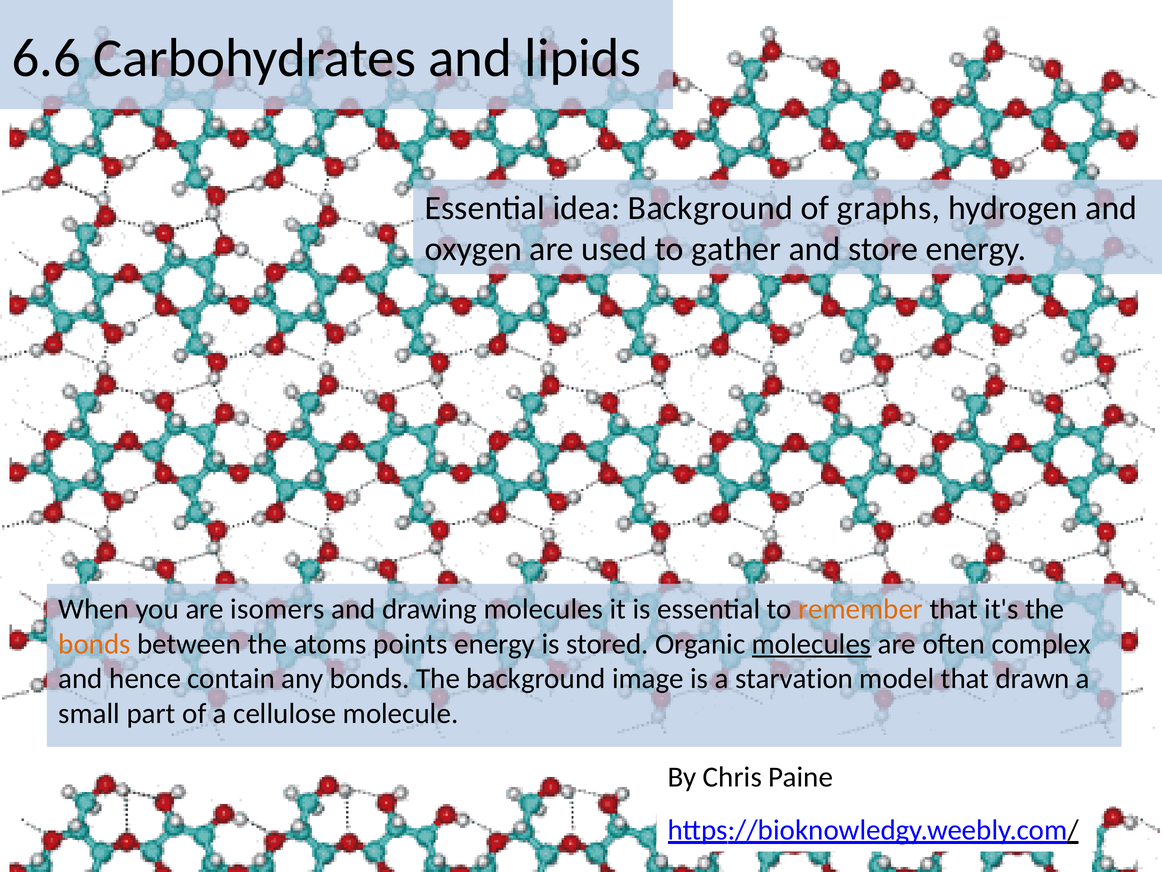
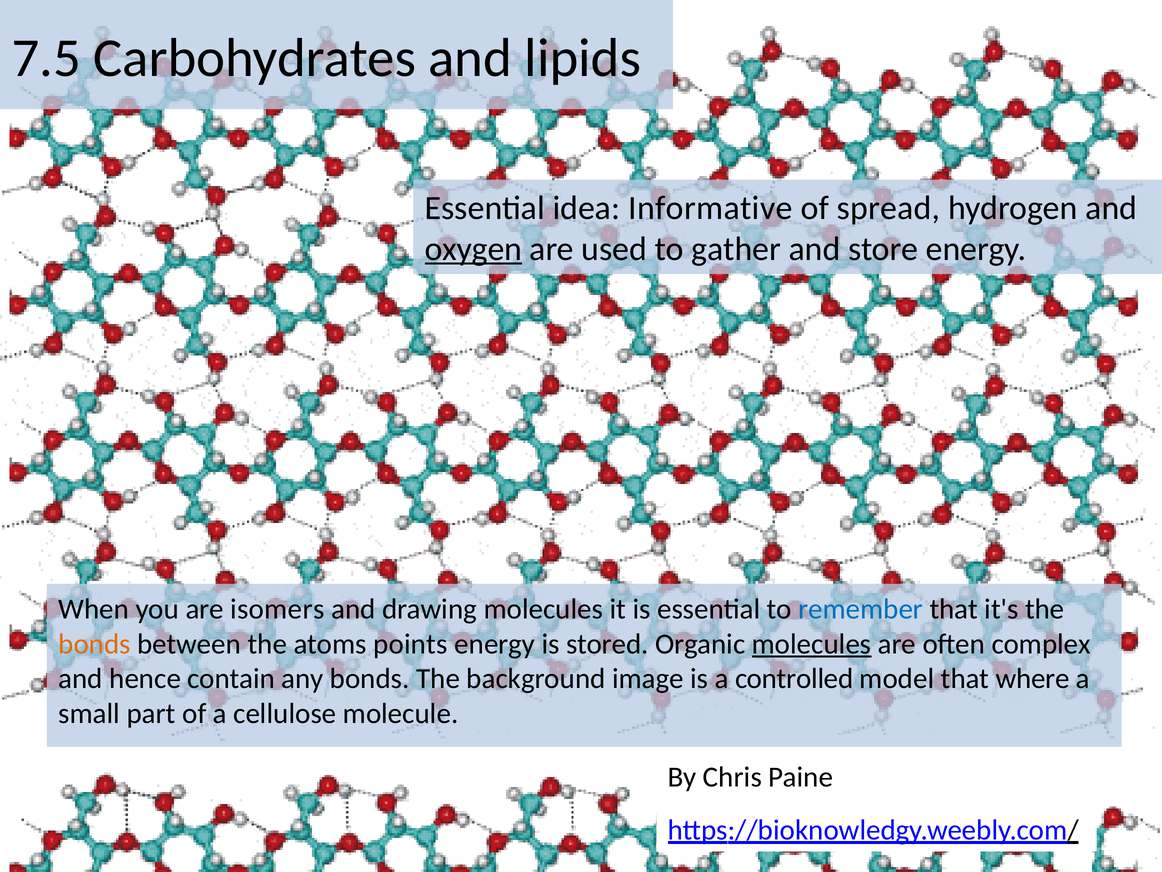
6.6: 6.6 -> 7.5
idea Background: Background -> Informative
graphs: graphs -> spread
oxygen underline: none -> present
remember colour: orange -> blue
starvation: starvation -> controlled
drawn: drawn -> where
